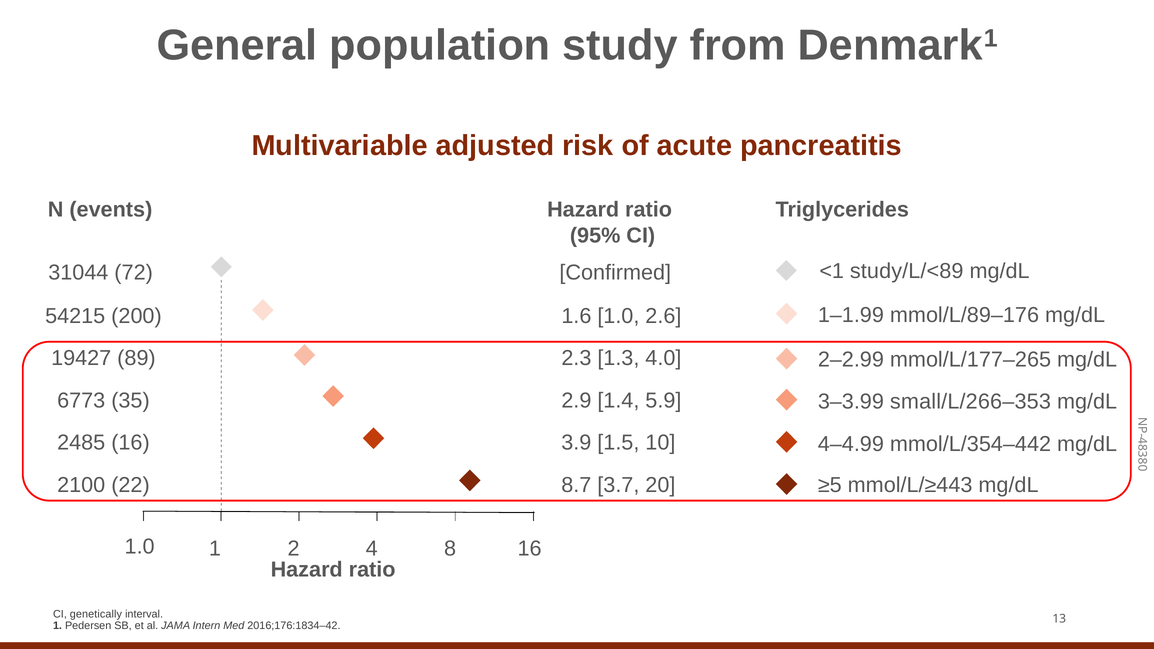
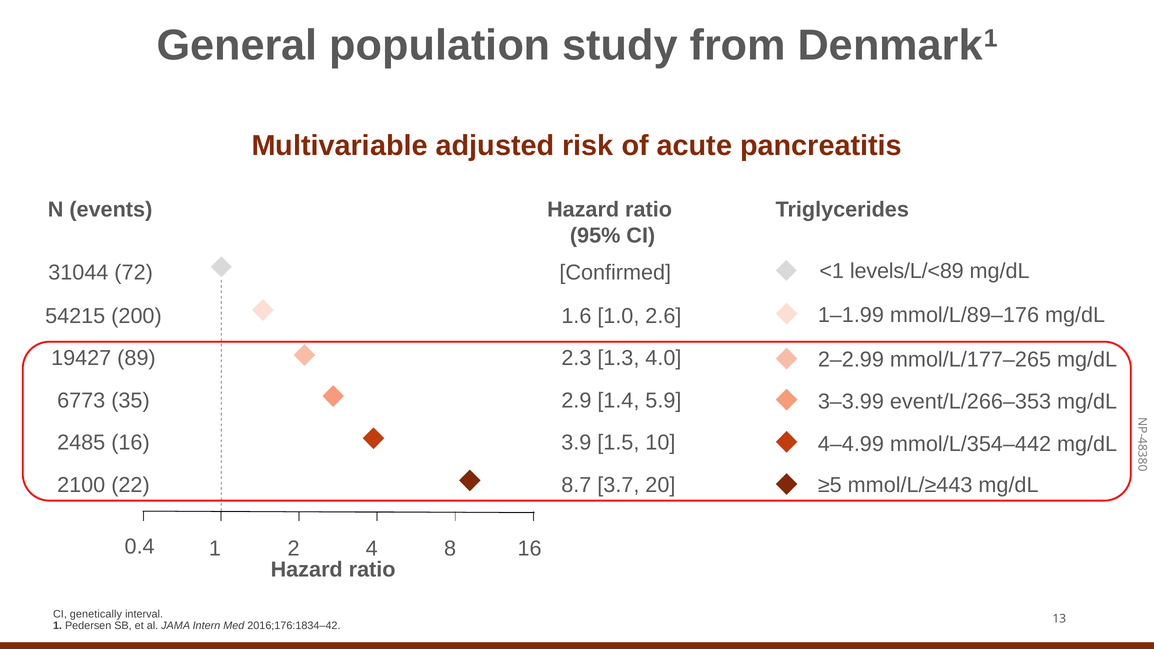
study/L/<89: study/L/<89 -> levels/L/<89
small/L/266–353: small/L/266–353 -> event/L/266–353
1.0 at (140, 547): 1.0 -> 0.4
